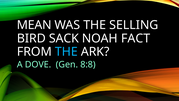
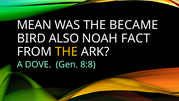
SELLING: SELLING -> BECAME
SACK: SACK -> ALSO
THE at (66, 52) colour: light blue -> yellow
